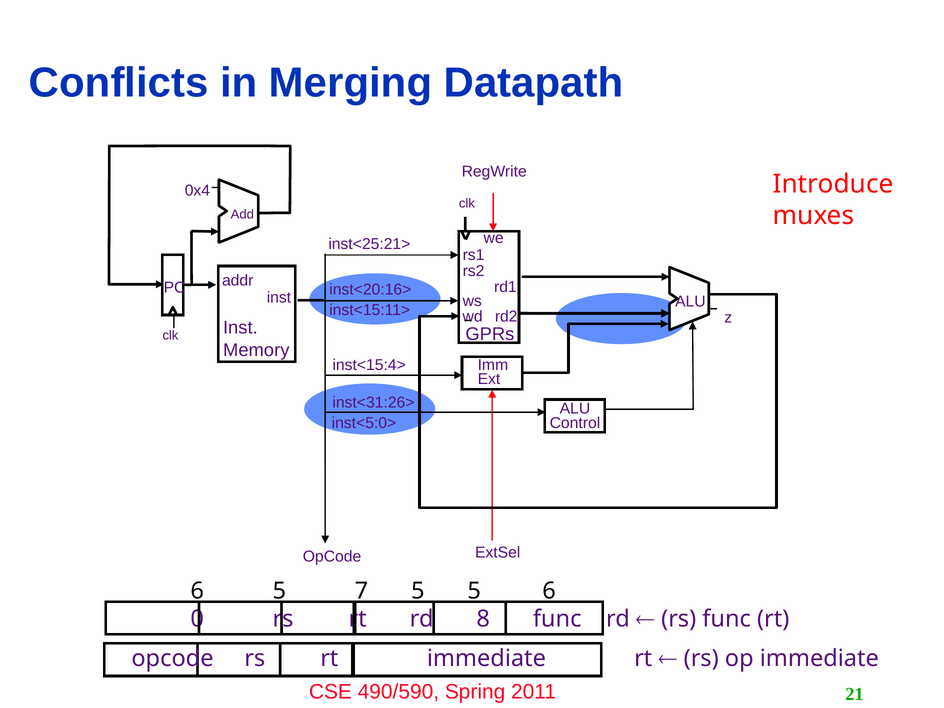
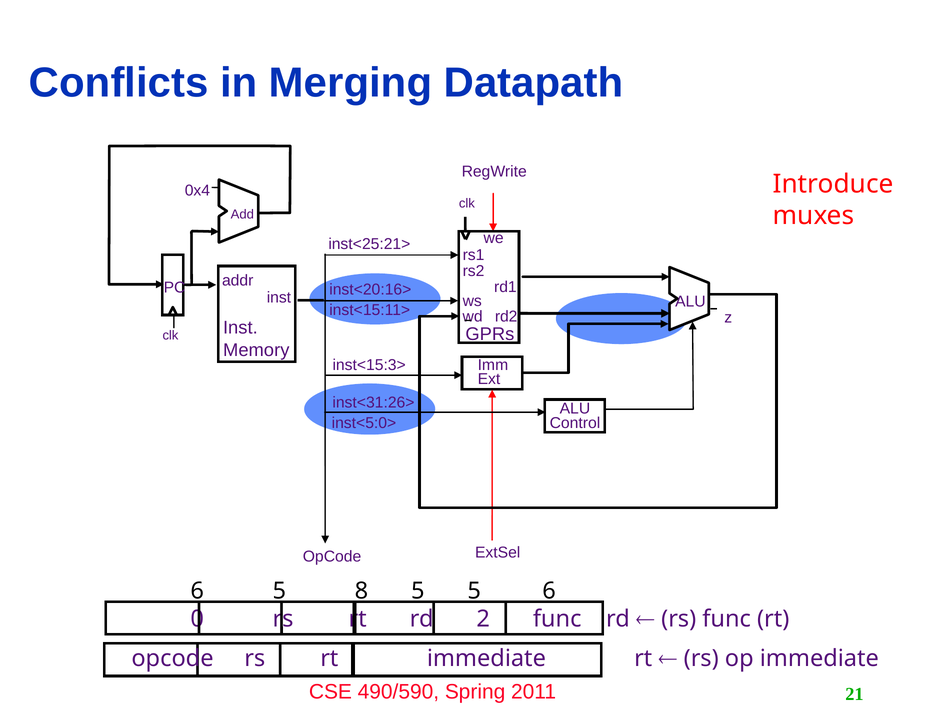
inst<15:4>: inst<15:4> -> inst<15:3>
7: 7 -> 8
8: 8 -> 2
